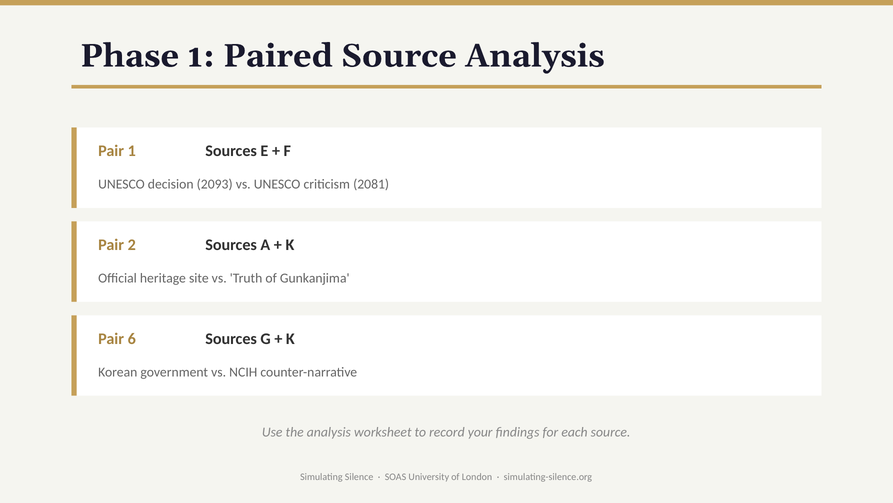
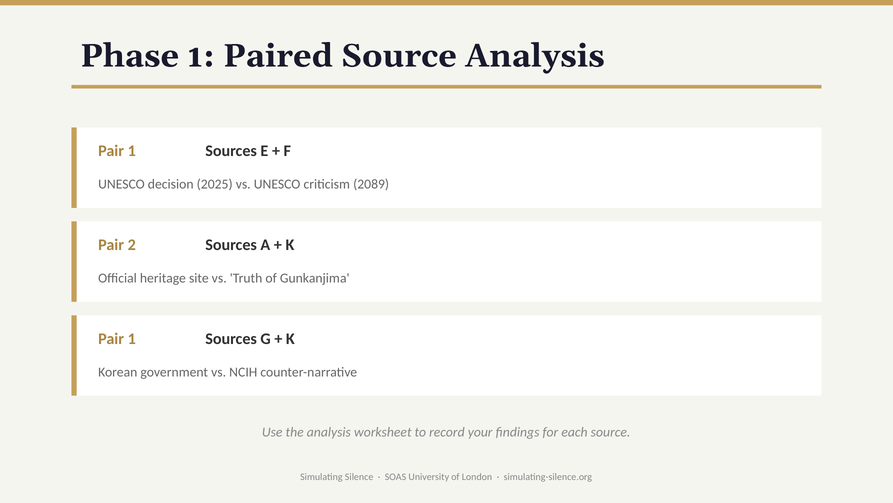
2093: 2093 -> 2025
2081: 2081 -> 2089
6 at (132, 338): 6 -> 1
